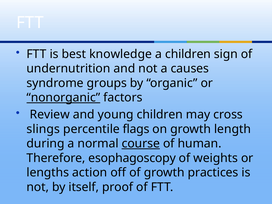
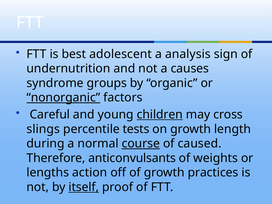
knowledge: knowledge -> adolescent
a children: children -> analysis
Review: Review -> Careful
children at (160, 115) underline: none -> present
flags: flags -> tests
human: human -> caused
esophagoscopy: esophagoscopy -> anticonvulsants
itself underline: none -> present
